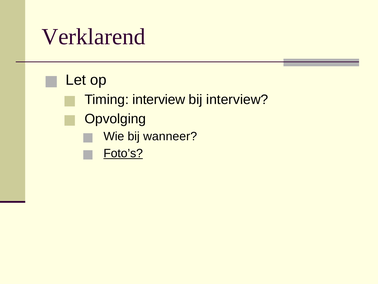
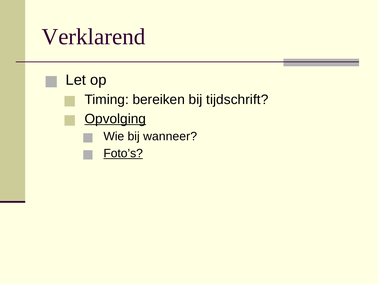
Timing interview: interview -> bereiken
bij interview: interview -> tijdschrift
Opvolging underline: none -> present
